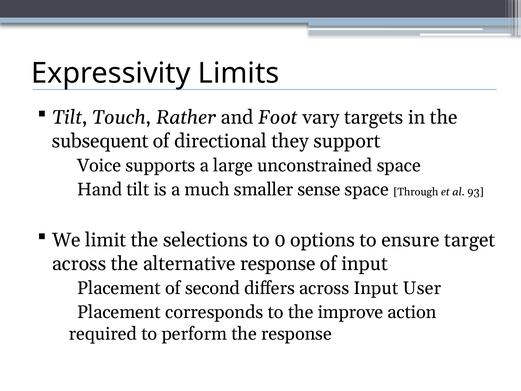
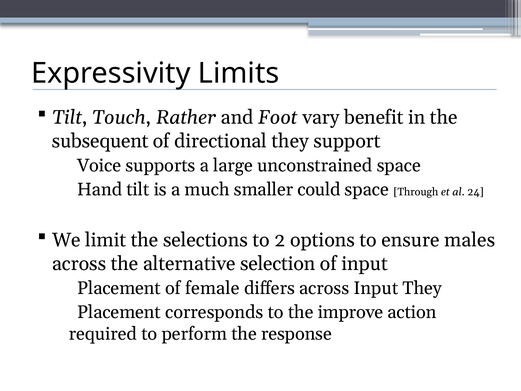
targets: targets -> benefit
sense: sense -> could
93: 93 -> 24
0: 0 -> 2
target: target -> males
alternative response: response -> selection
second: second -> female
Input User: User -> They
